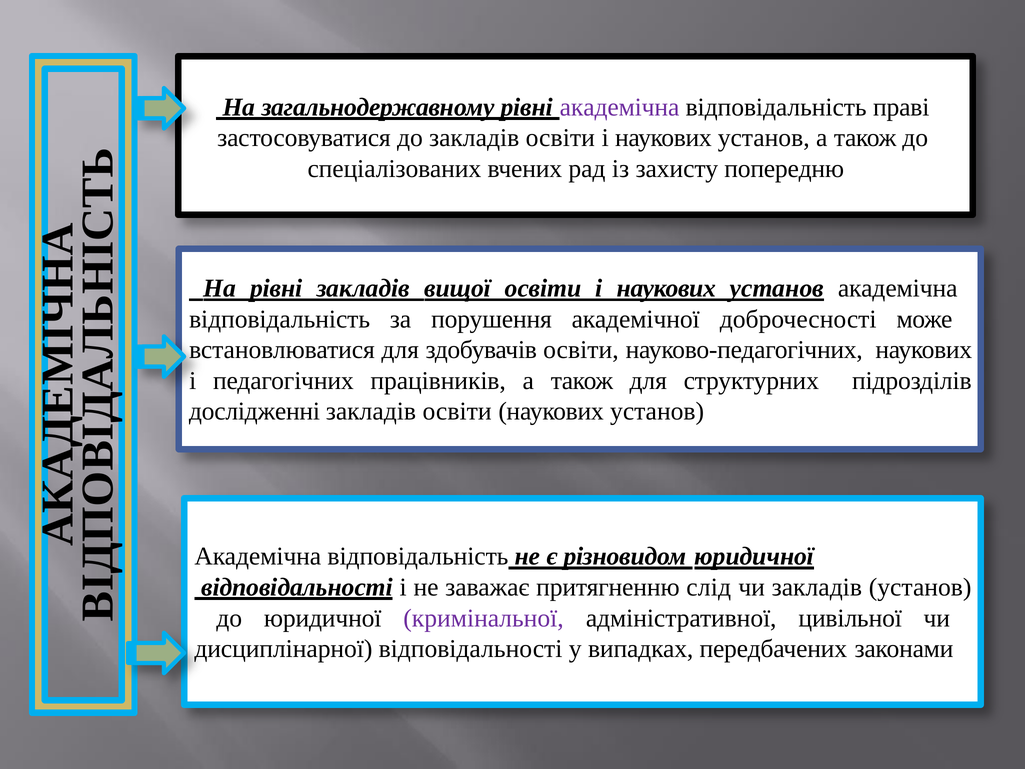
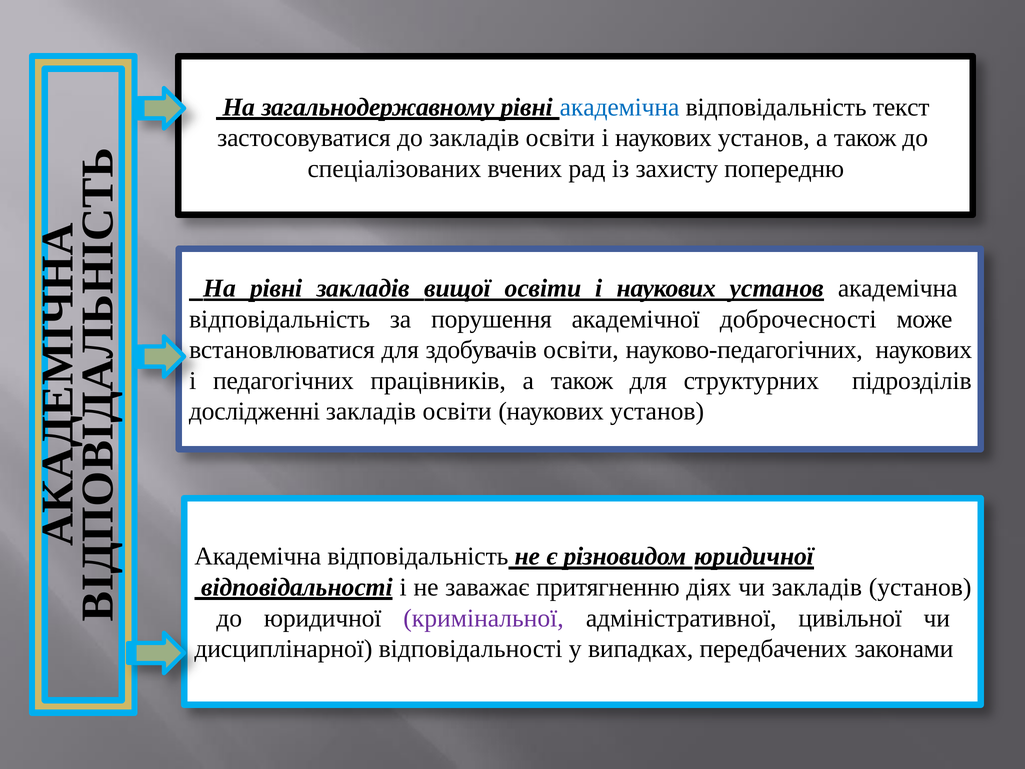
академічна at (620, 107) colour: purple -> blue
праві: праві -> текст
слід: слід -> діях
